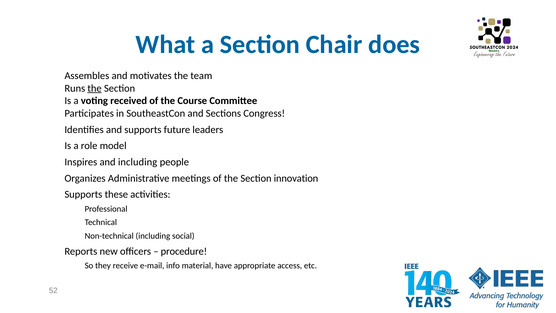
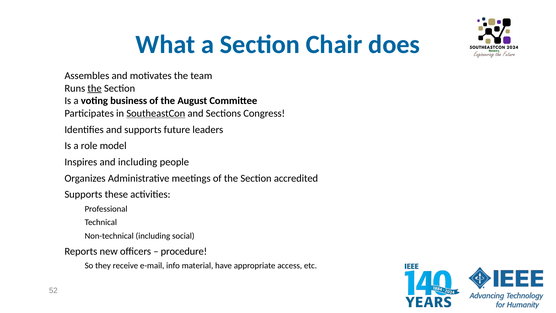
received: received -> business
Course: Course -> August
SoutheastCon underline: none -> present
innovation: innovation -> accredited
